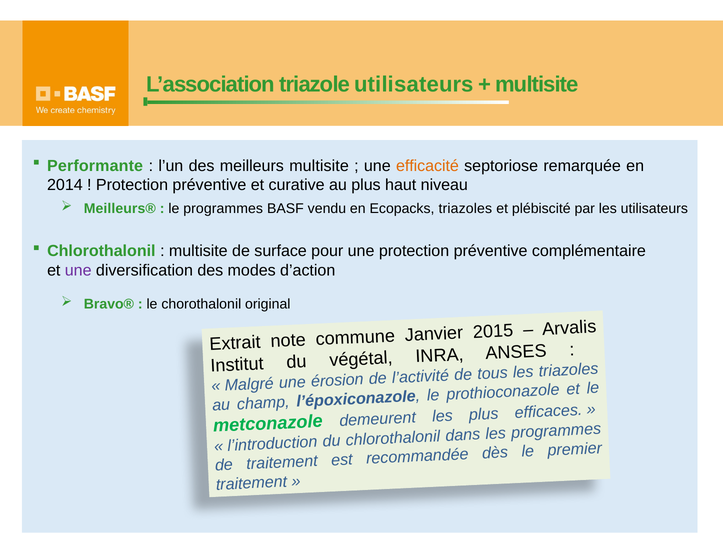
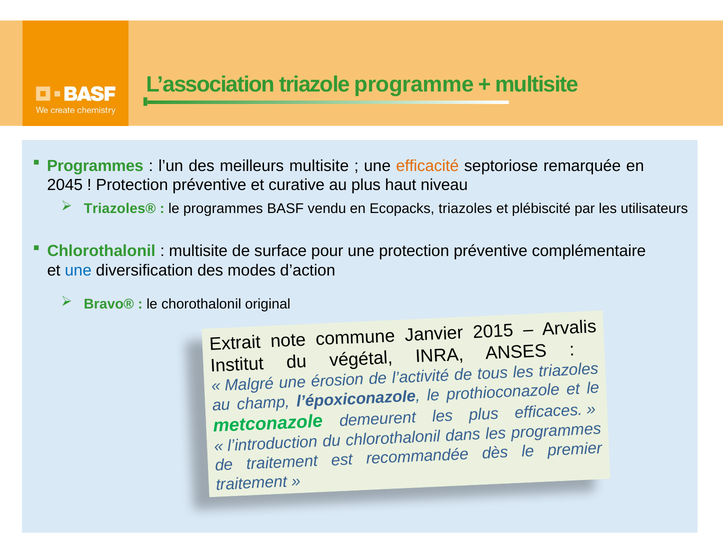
triazole utilisateurs: utilisateurs -> programme
Performante at (95, 166): Performante -> Programmes
2014: 2014 -> 2045
Meilleurs®: Meilleurs® -> Triazoles®
une at (78, 271) colour: purple -> blue
